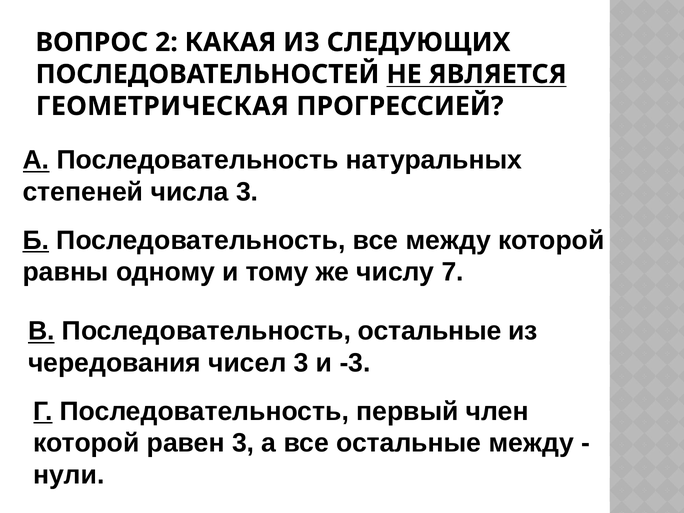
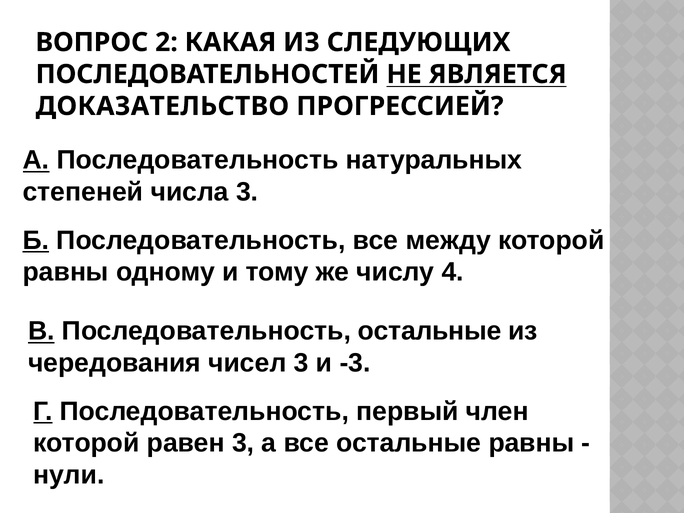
ГЕОМЕТРИЧЕСКАЯ: ГЕОМЕТРИЧЕСКАЯ -> ДОКАЗАТЕЛЬСТВО
7: 7 -> 4
остальные между: между -> равны
